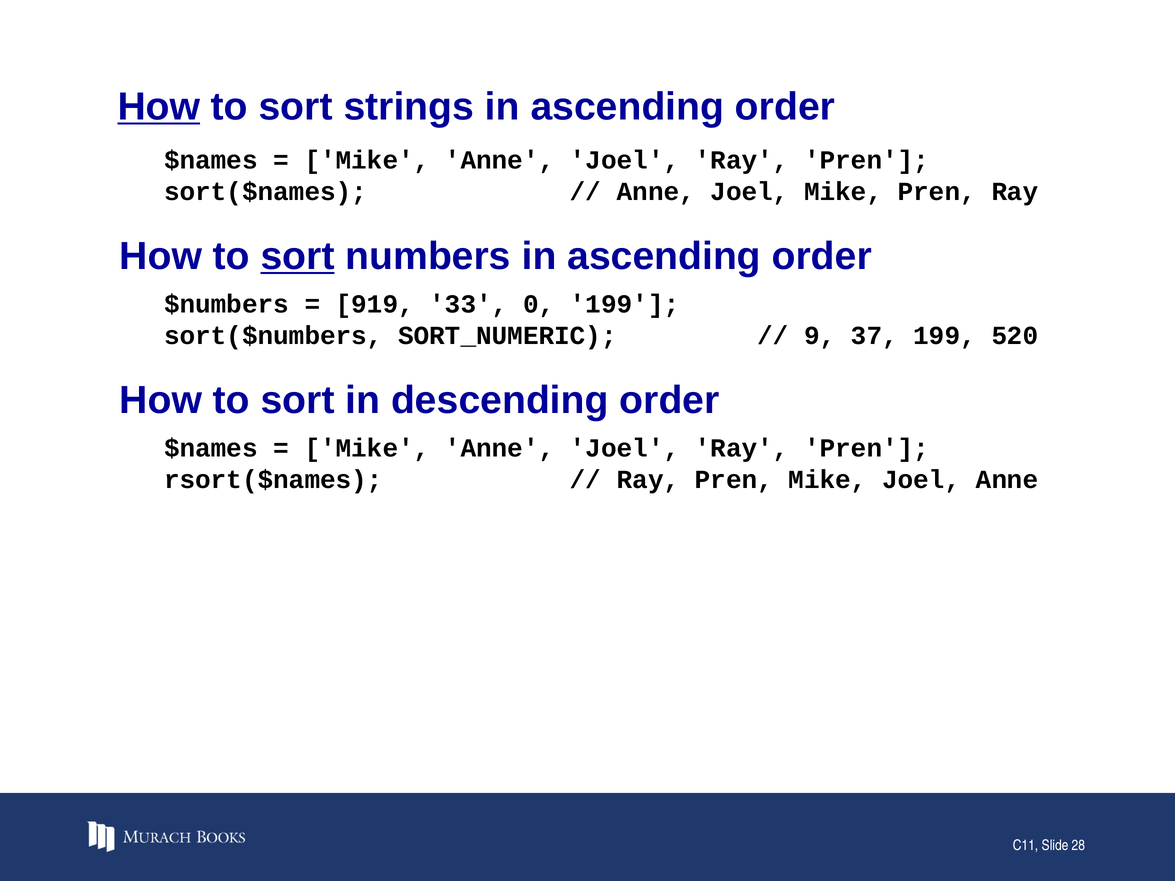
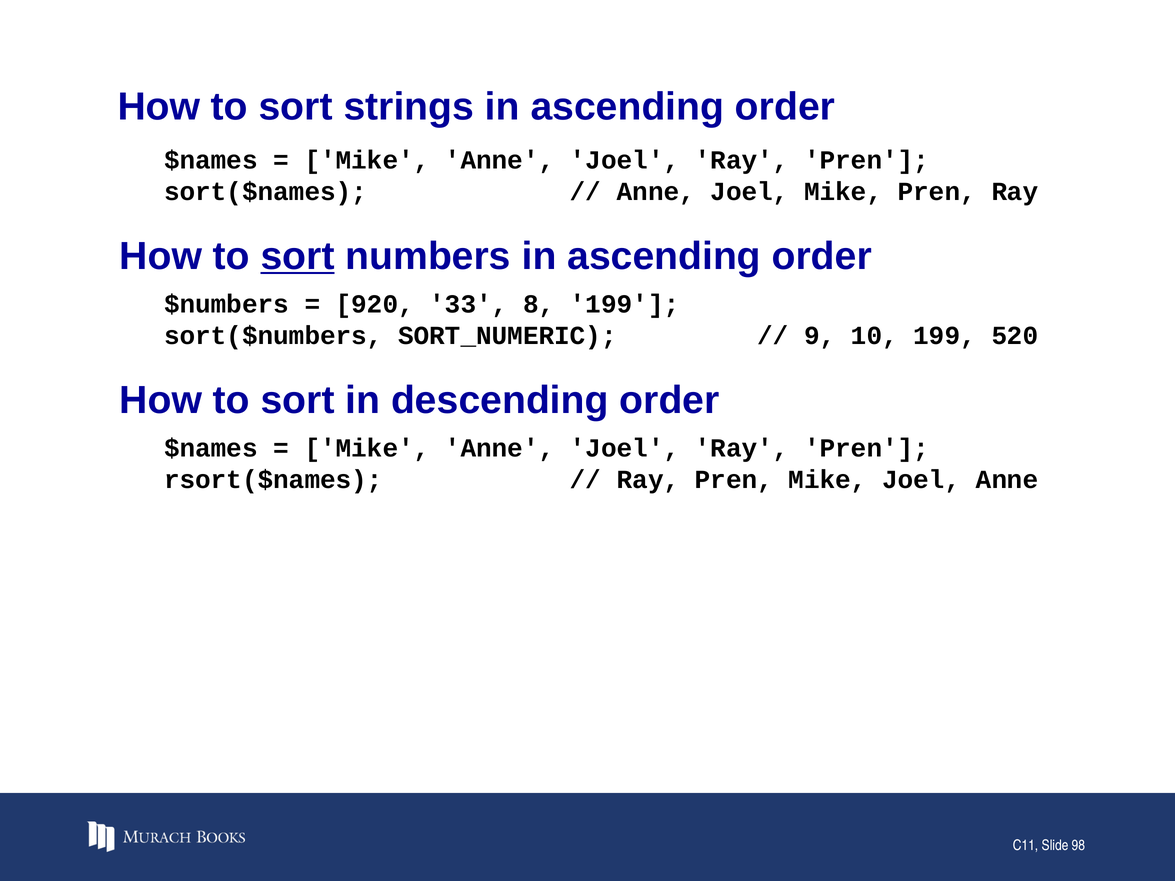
How at (159, 107) underline: present -> none
919: 919 -> 920
0: 0 -> 8
37: 37 -> 10
28: 28 -> 98
